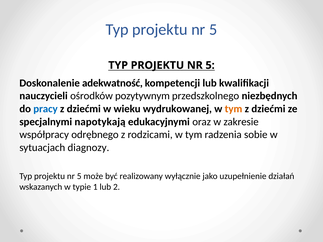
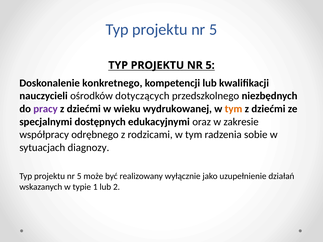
adekwatność: adekwatność -> konkretnego
pozytywnym: pozytywnym -> dotyczących
pracy colour: blue -> purple
napotykają: napotykają -> dostępnych
